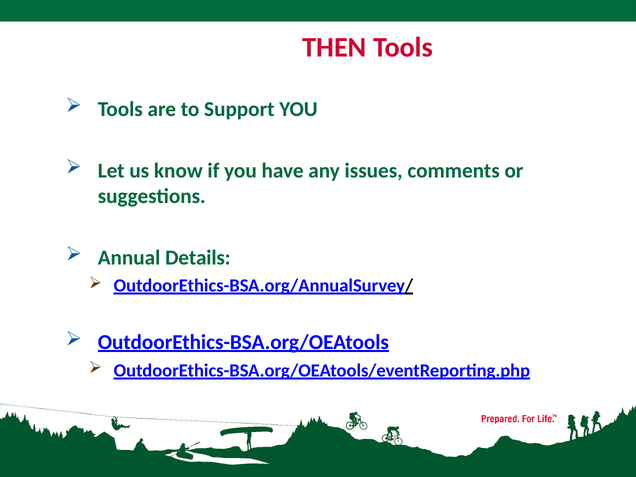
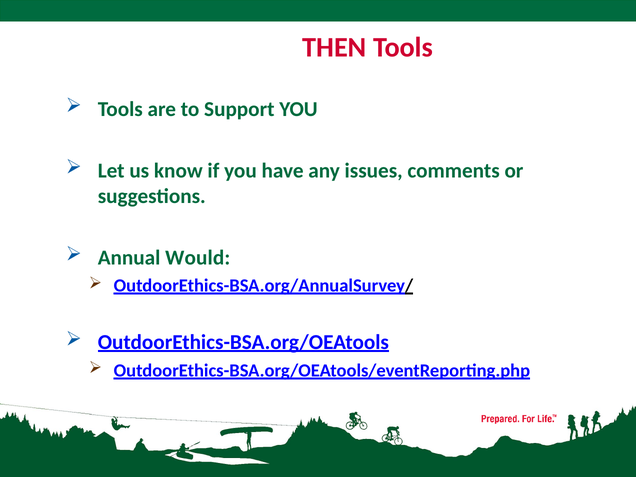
Details: Details -> Would
